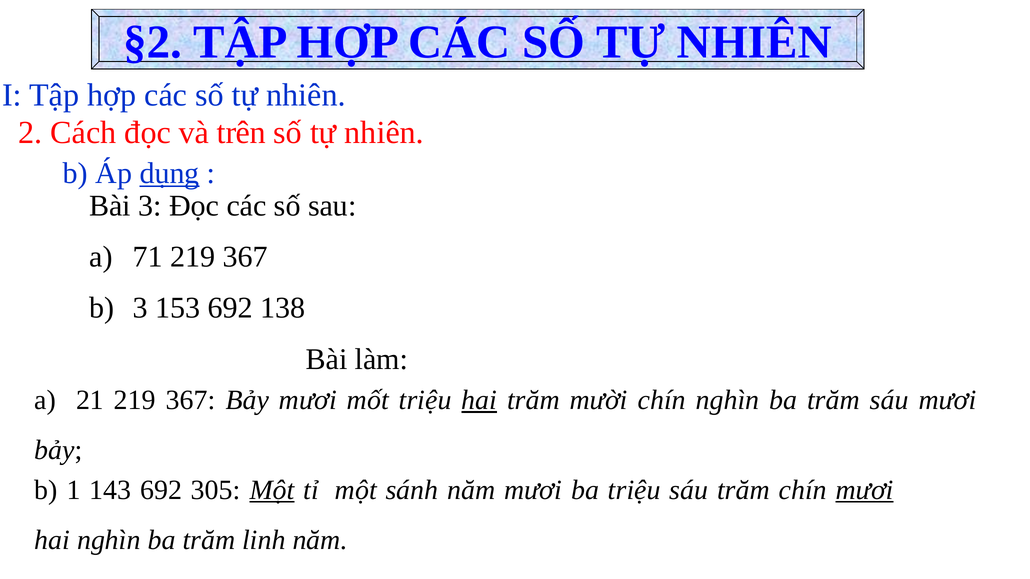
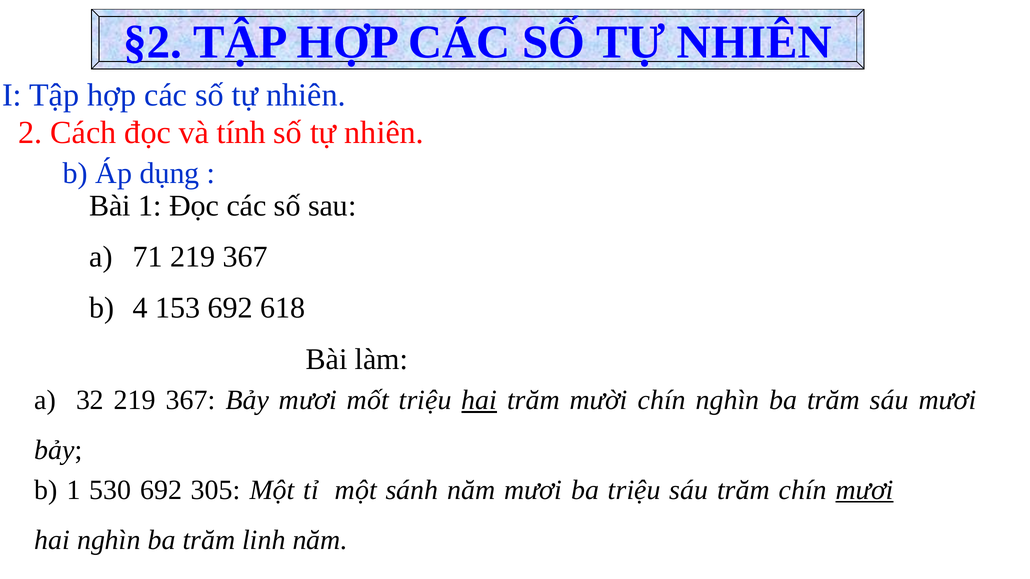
trên: trên -> tính
dụng underline: present -> none
Bài 3: 3 -> 1
b 3: 3 -> 4
138: 138 -> 618
21: 21 -> 32
143: 143 -> 530
Một at (272, 490) underline: present -> none
